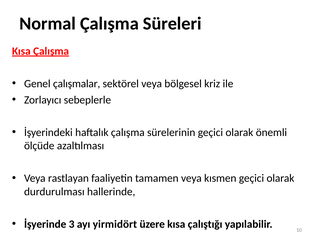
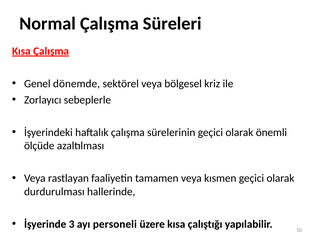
çalışmalar: çalışmalar -> dönemde
yirmidört: yirmidört -> personeli
